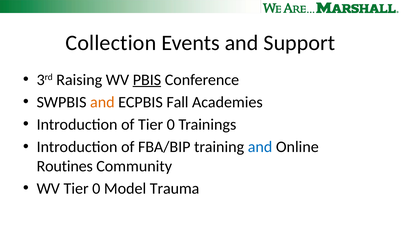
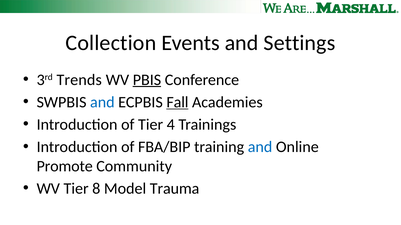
Support: Support -> Settings
Raising: Raising -> Trends
and at (102, 102) colour: orange -> blue
Fall underline: none -> present
of Tier 0: 0 -> 4
Routines: Routines -> Promote
WV Tier 0: 0 -> 8
